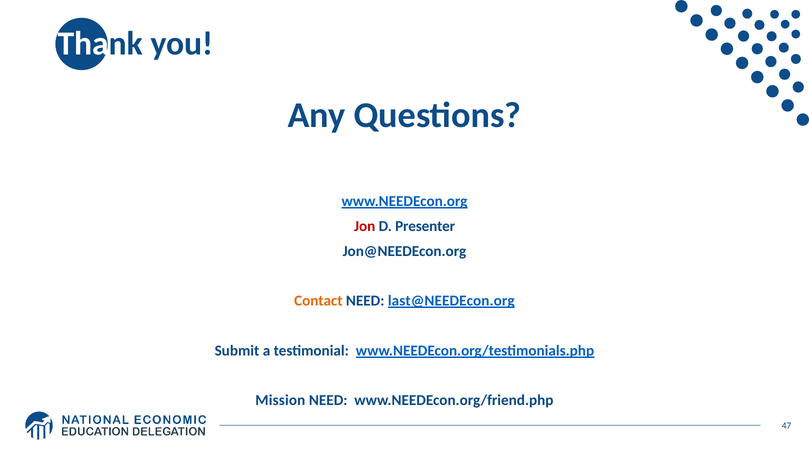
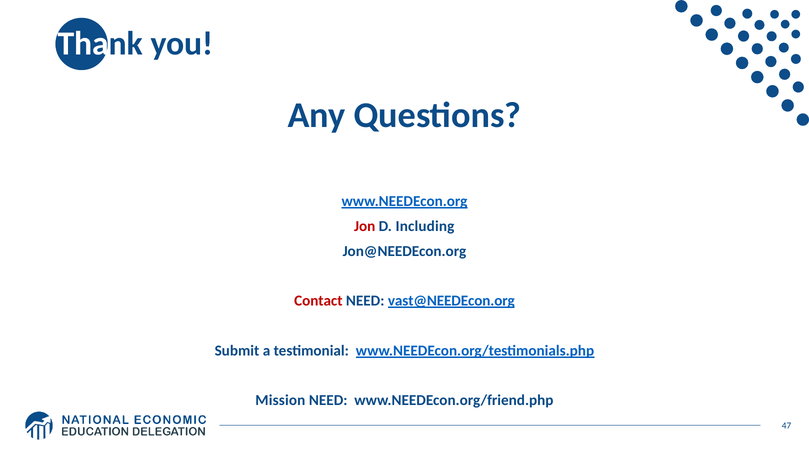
Presenter: Presenter -> Including
Contact colour: orange -> red
last@NEEDEcon.org: last@NEEDEcon.org -> vast@NEEDEcon.org
